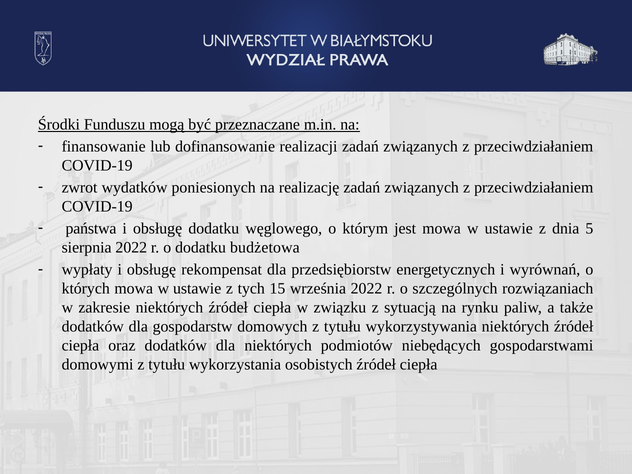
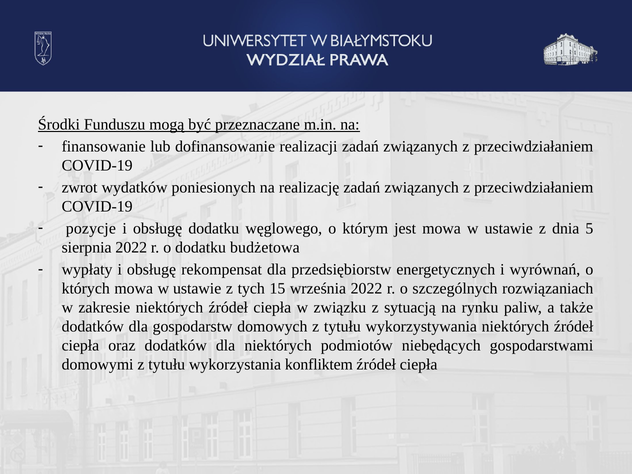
państwa: państwa -> pozycje
osobistych: osobistych -> konfliktem
